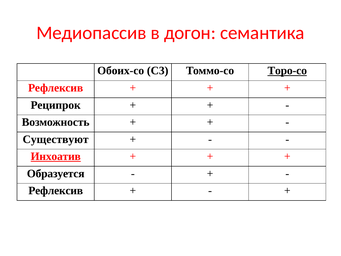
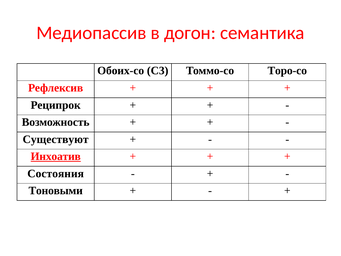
Торо-со underline: present -> none
Образуется: Образуется -> Состояния
Рефлексив at (56, 190): Рефлексив -> Тоновыми
